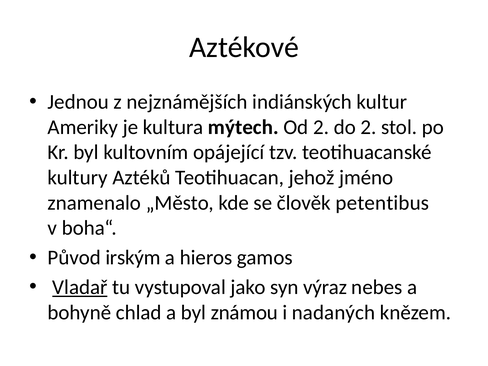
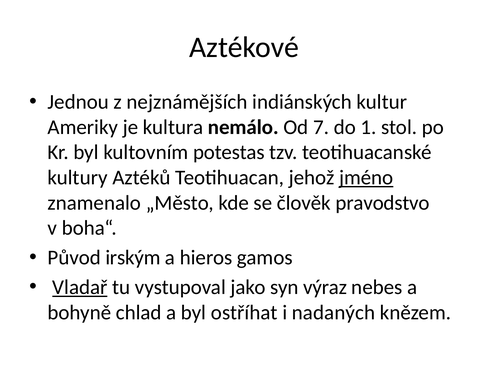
mýtech: mýtech -> nemálo
Od 2: 2 -> 7
do 2: 2 -> 1
opájející: opájející -> potestas
jméno underline: none -> present
petentibus: petentibus -> pravodstvo
známou: známou -> ostříhat
